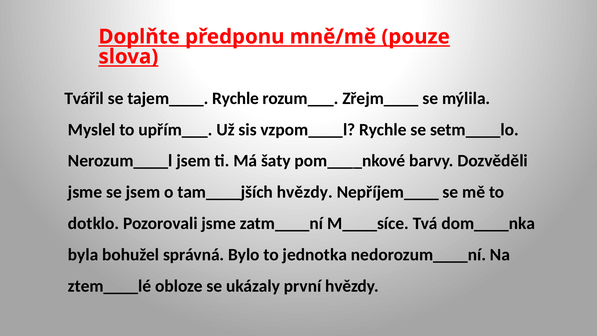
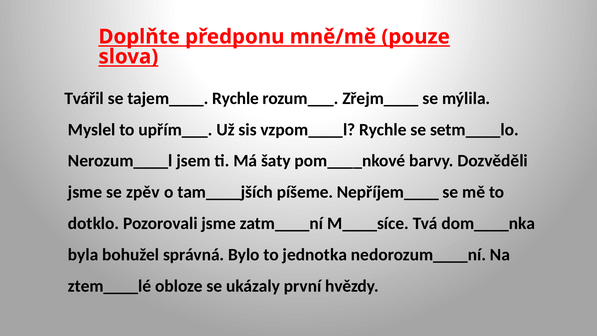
se jsem: jsem -> zpěv
tam____jších hvězdy: hvězdy -> píšeme
